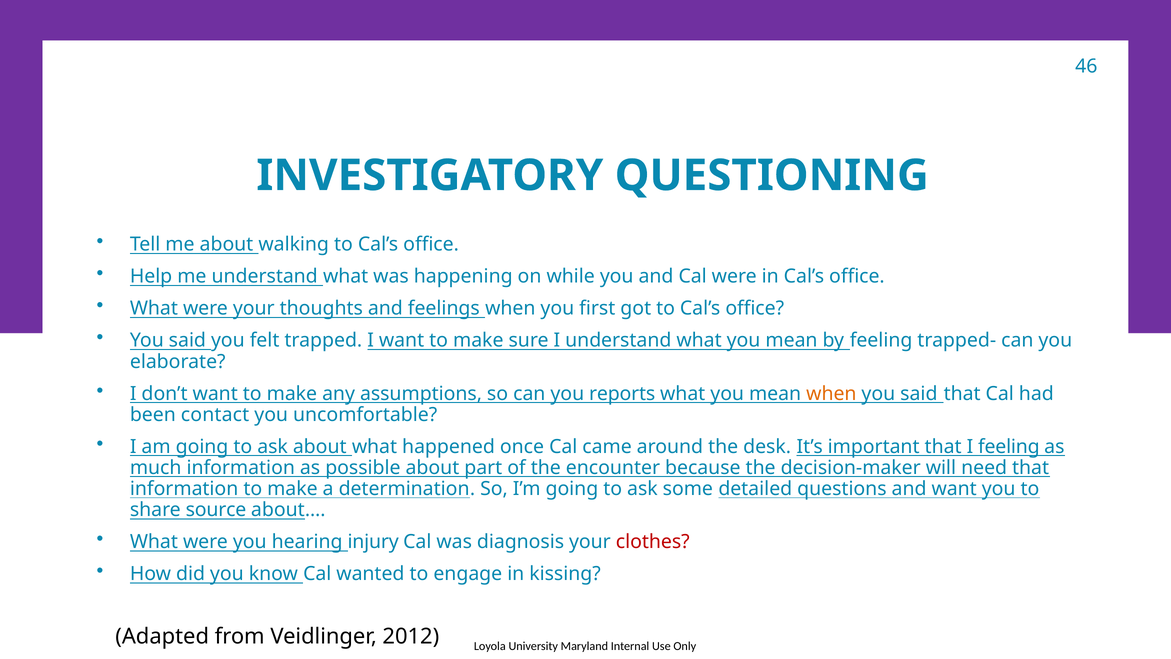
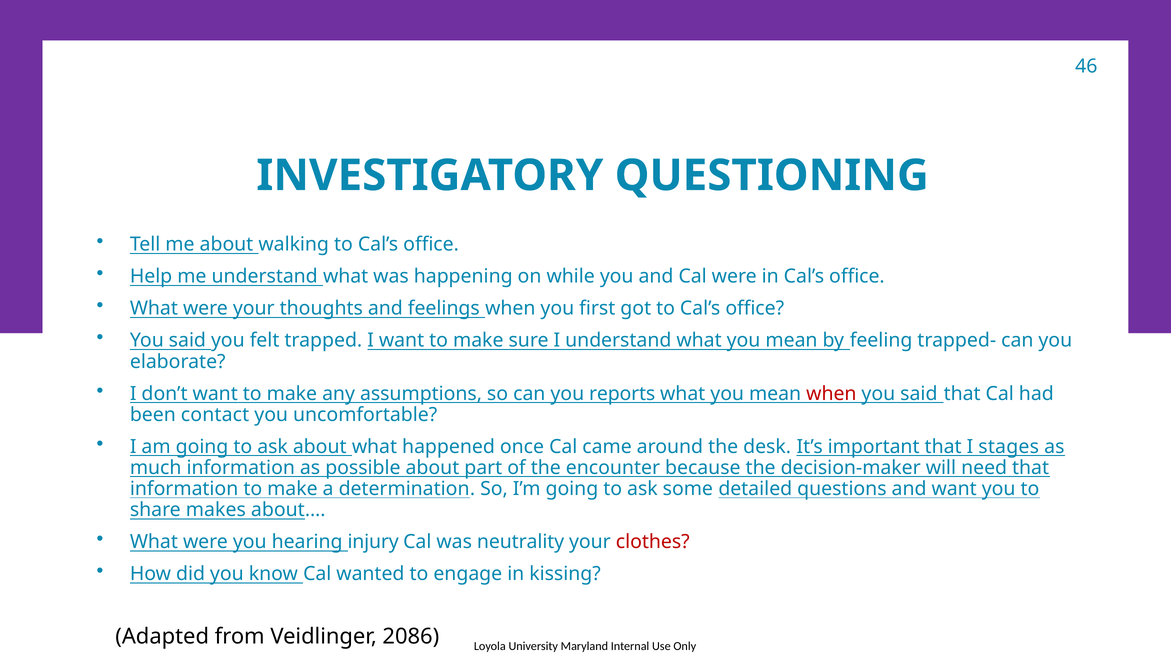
when at (831, 393) colour: orange -> red
I feeling: feeling -> stages
source: source -> makes
diagnosis: diagnosis -> neutrality
2012: 2012 -> 2086
